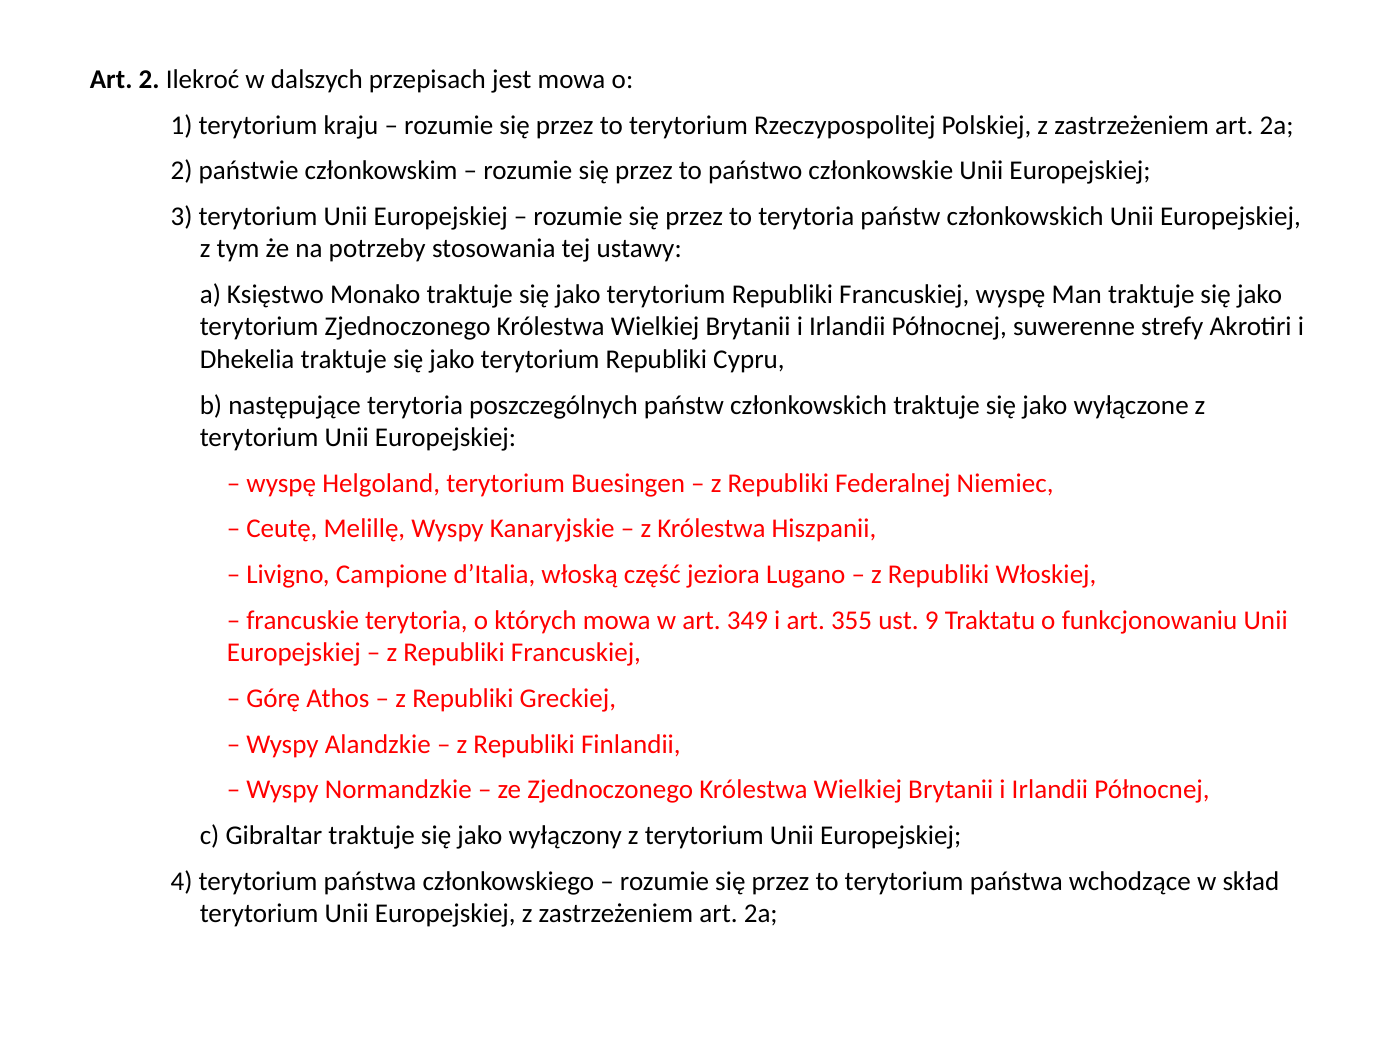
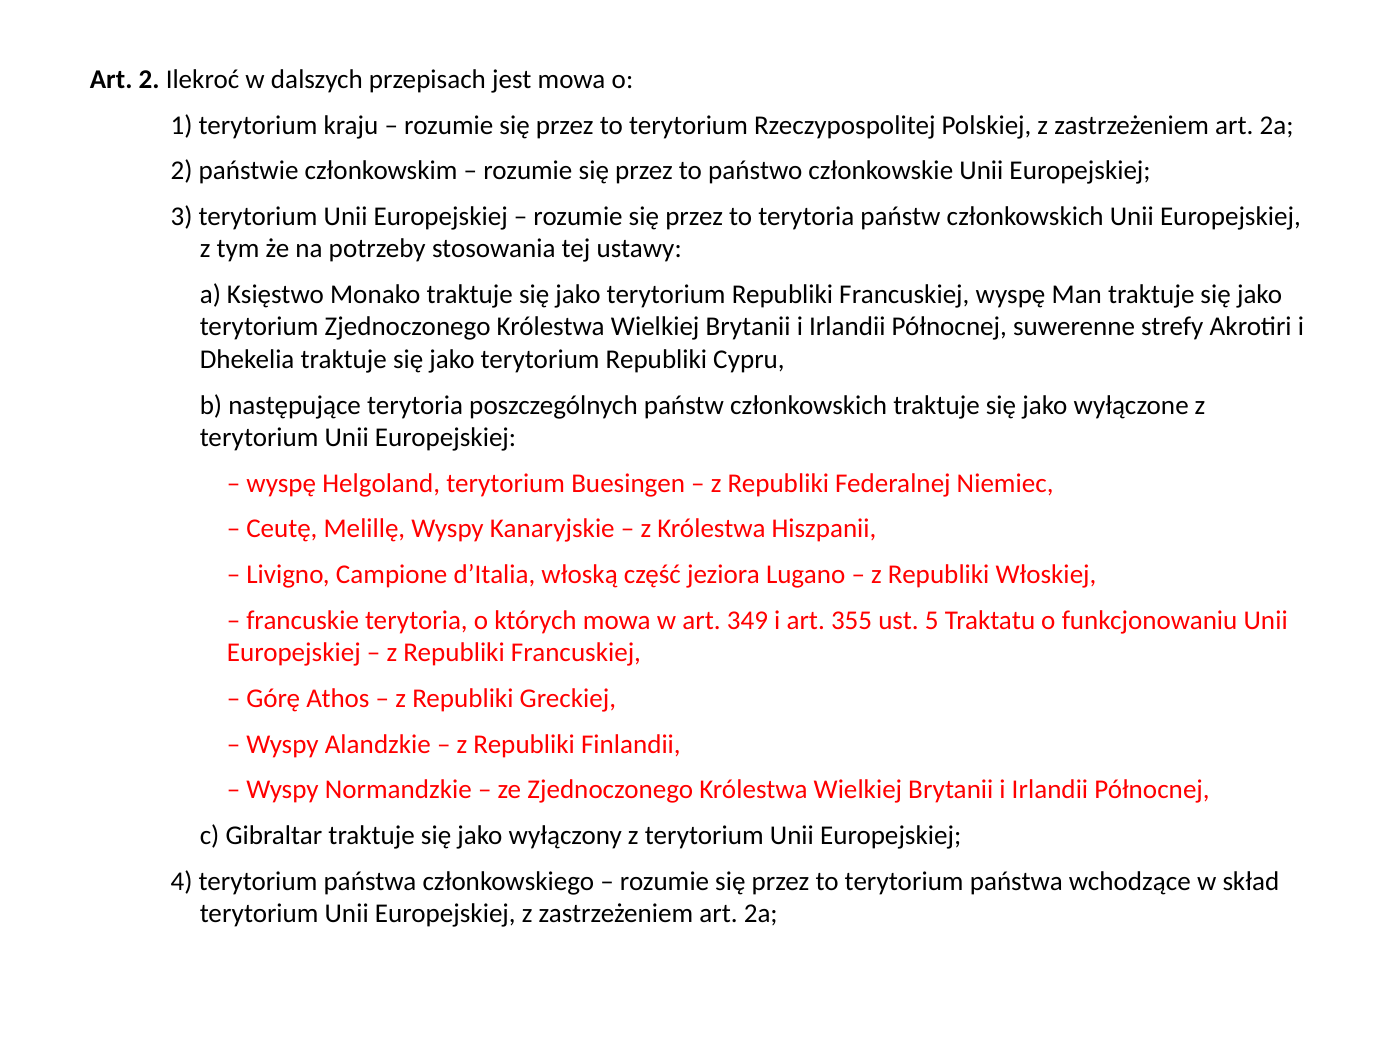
9: 9 -> 5
